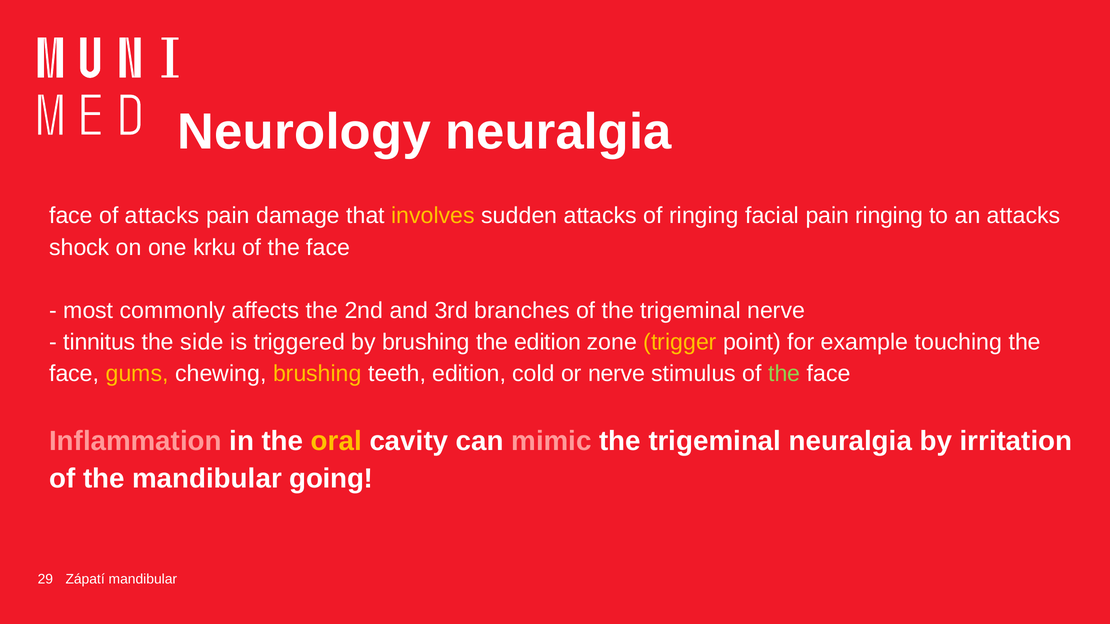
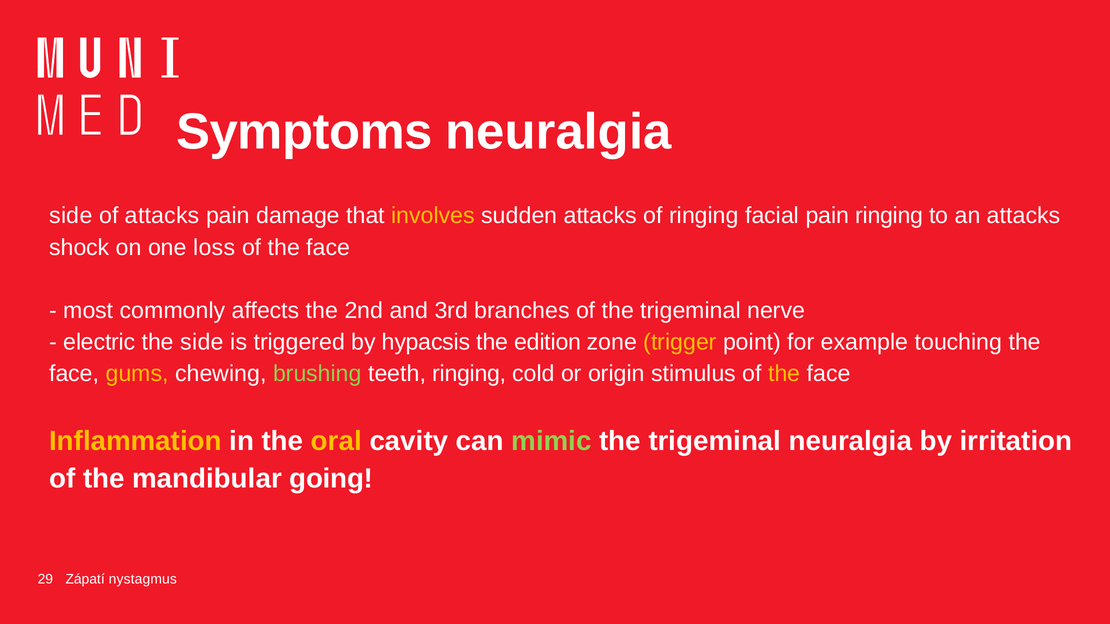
Neurology: Neurology -> Symptoms
face at (71, 216): face -> side
krku: krku -> loss
tinnitus: tinnitus -> electric
by brushing: brushing -> hypacsis
brushing at (317, 374) colour: yellow -> light green
teeth edition: edition -> ringing
or nerve: nerve -> origin
the at (784, 374) colour: light green -> yellow
Inflammation colour: pink -> yellow
mimic colour: pink -> light green
Zápatí mandibular: mandibular -> nystagmus
